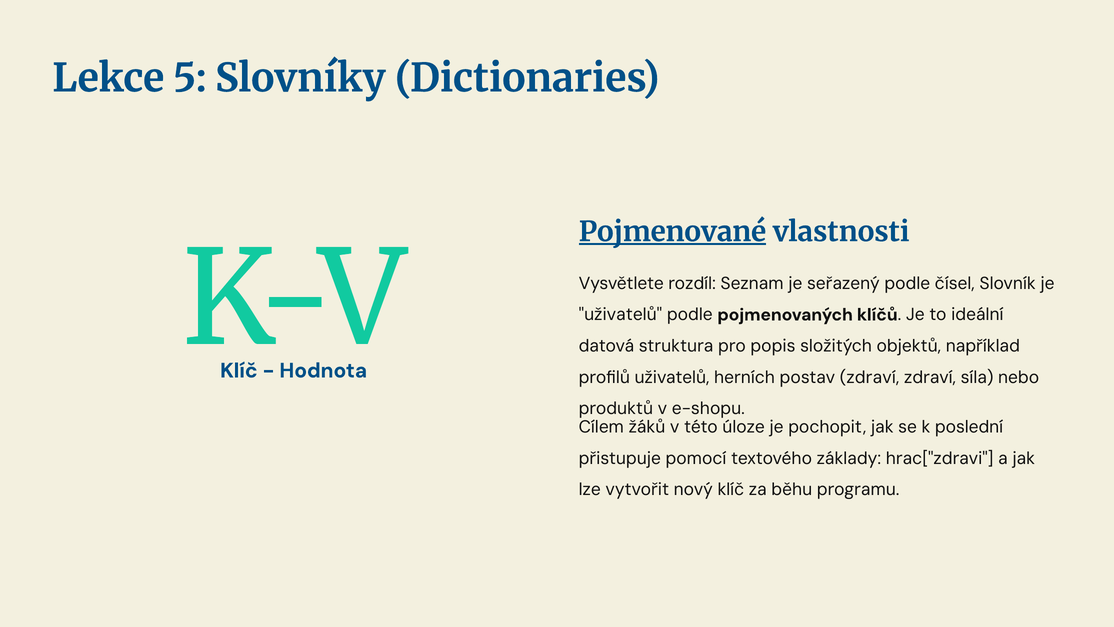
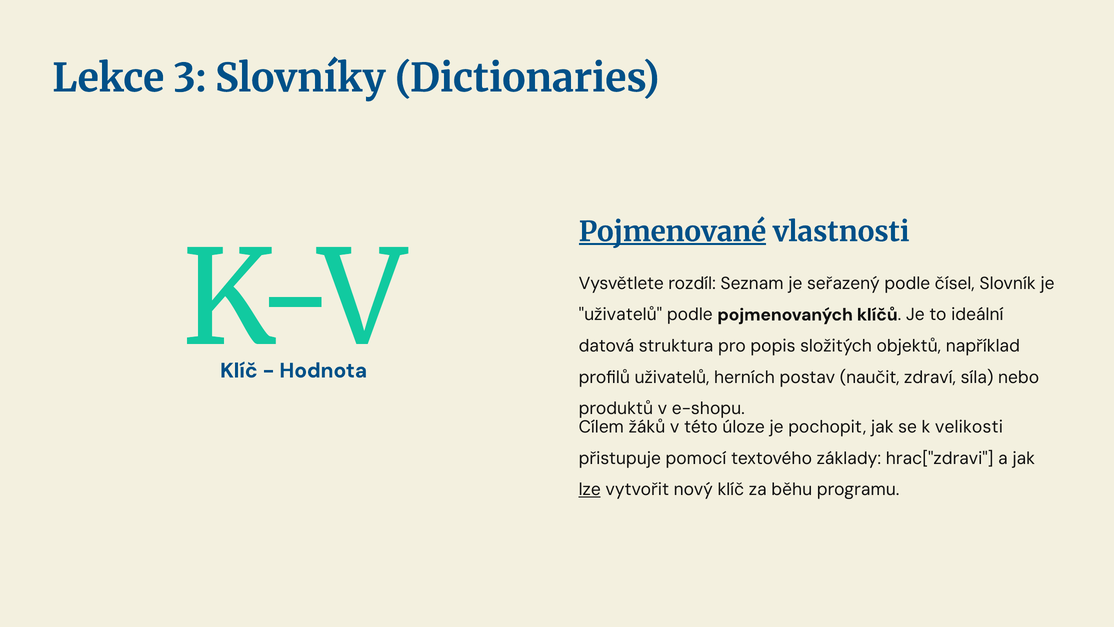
5: 5 -> 3
postav zdraví: zdraví -> naučit
poslední: poslední -> velikosti
lze underline: none -> present
